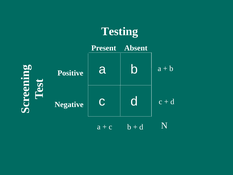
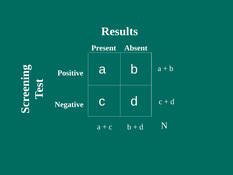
Testing: Testing -> Results
